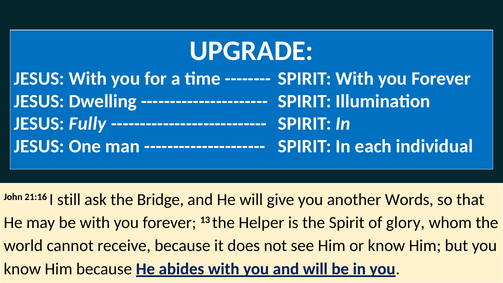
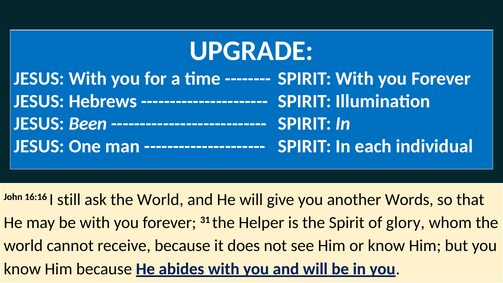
Dwelling: Dwelling -> Hebrews
Fully: Fully -> Been
21:16: 21:16 -> 16:16
ask the Bridge: Bridge -> World
13: 13 -> 31
